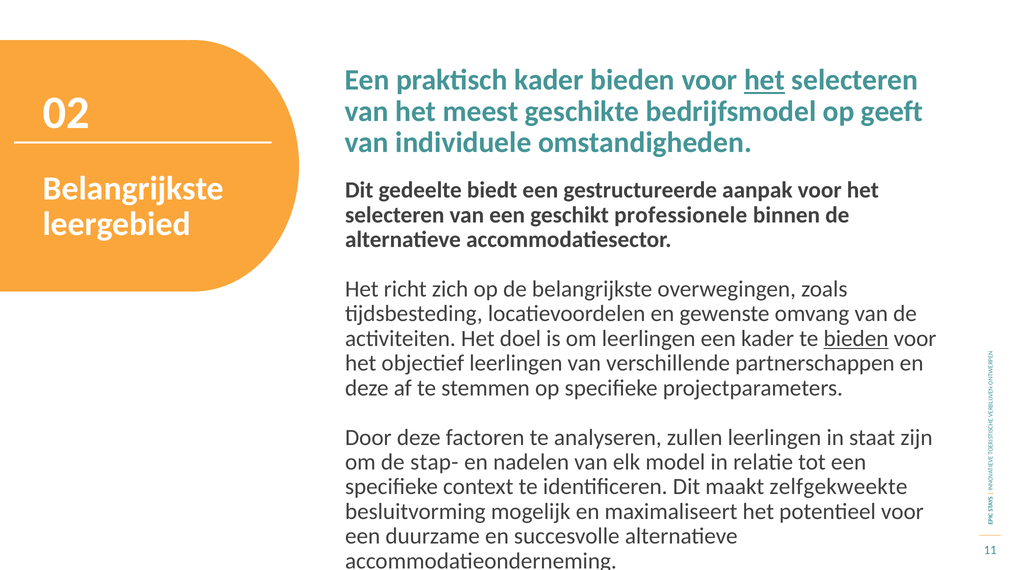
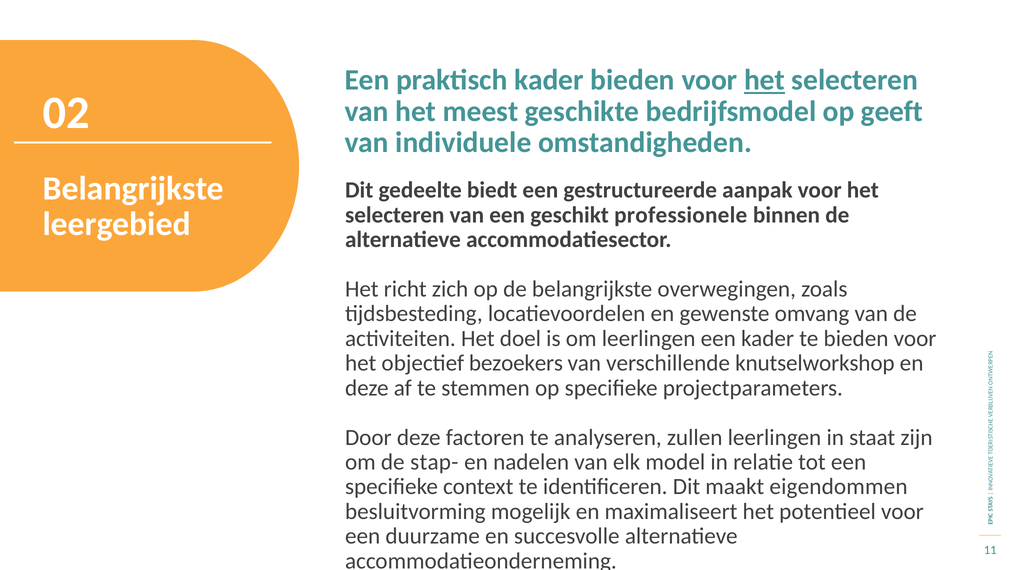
bieden at (856, 338) underline: present -> none
objectief leerlingen: leerlingen -> bezoekers
partnerschappen: partnerschappen -> knutselworkshop
zelfgekweekte: zelfgekweekte -> eigendommen
